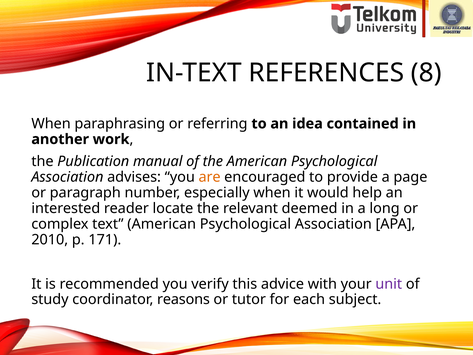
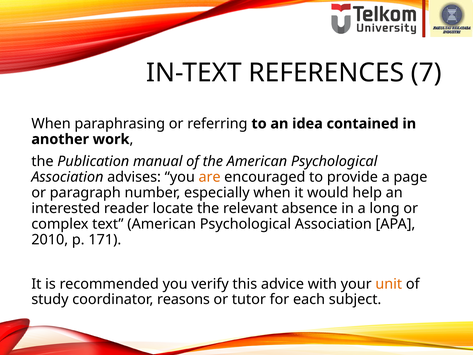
8: 8 -> 7
deemed: deemed -> absence
unit colour: purple -> orange
